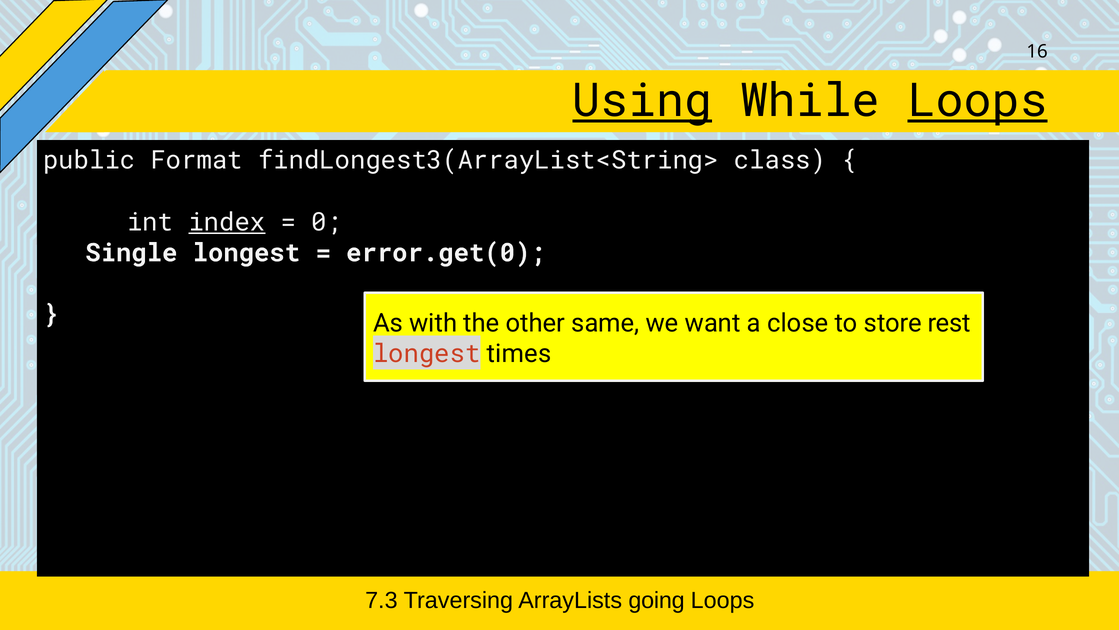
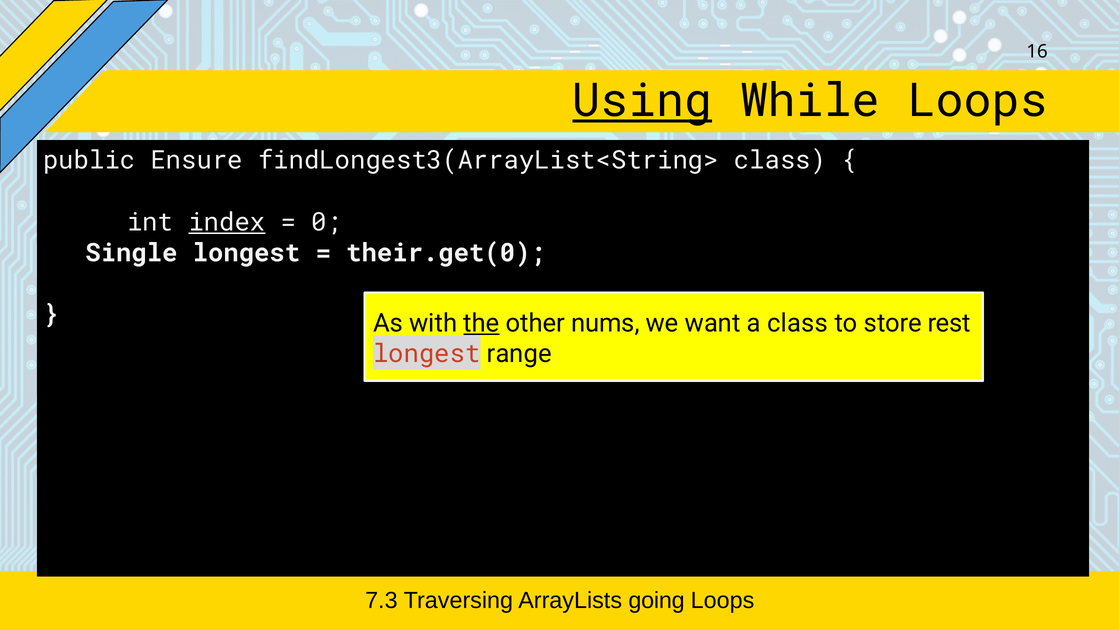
Loops at (978, 101) underline: present -> none
Format: Format -> Ensure
error.get(0: error.get(0 -> their.get(0
the underline: none -> present
same: same -> nums
a close: close -> class
times: times -> range
